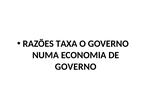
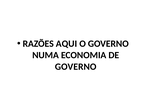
TAXA: TAXA -> AQUI
